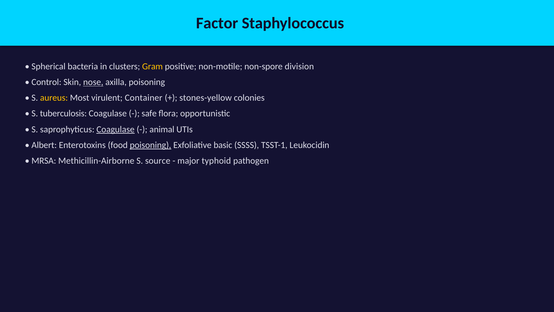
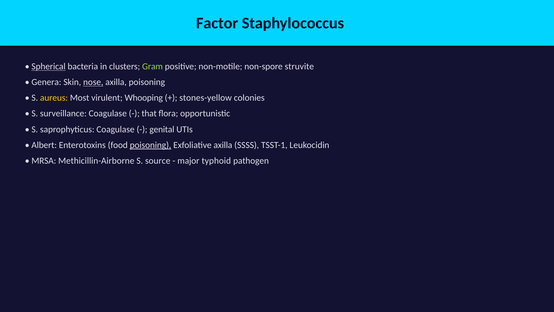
Spherical underline: none -> present
Gram colour: yellow -> light green
division: division -> struvite
Control: Control -> Genera
Container: Container -> Whooping
tuberculosis: tuberculosis -> surveillance
safe: safe -> that
Coagulase at (116, 129) underline: present -> none
animal: animal -> genital
Exfoliative basic: basic -> axilla
